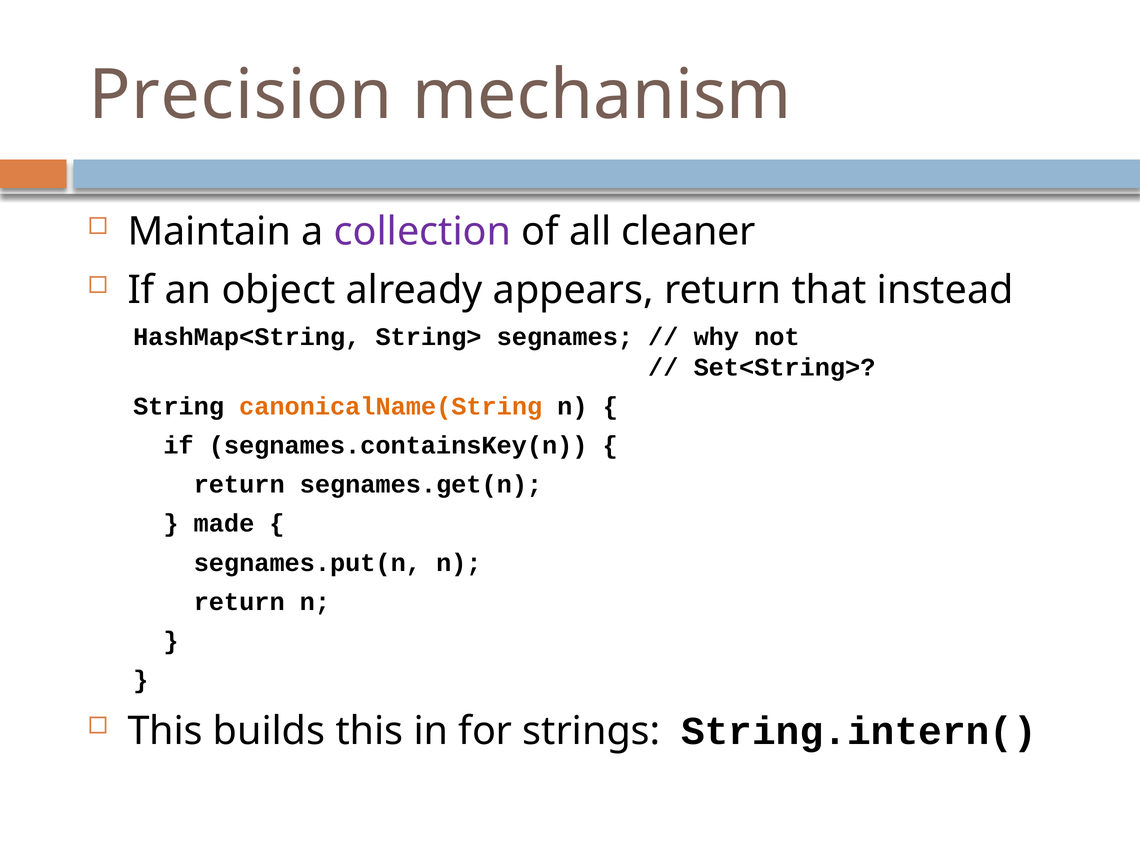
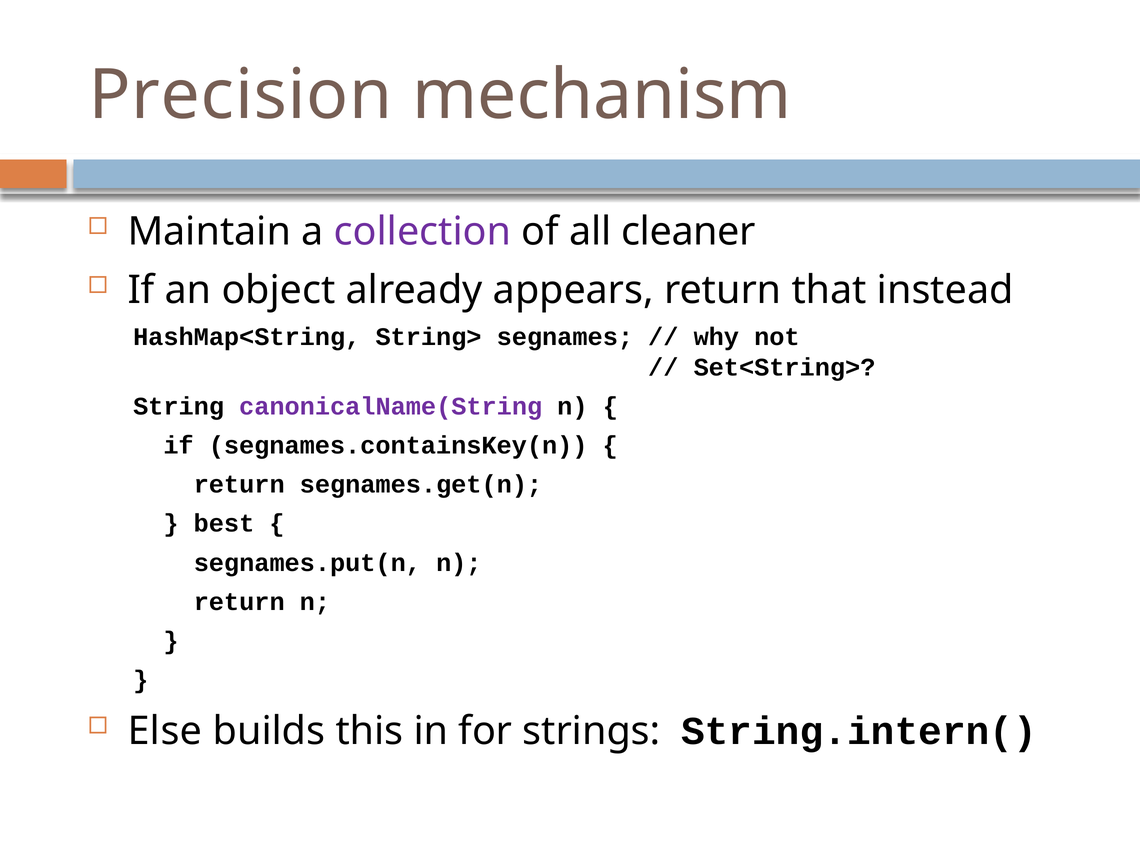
canonicalName(String colour: orange -> purple
made: made -> best
This at (165, 731): This -> Else
